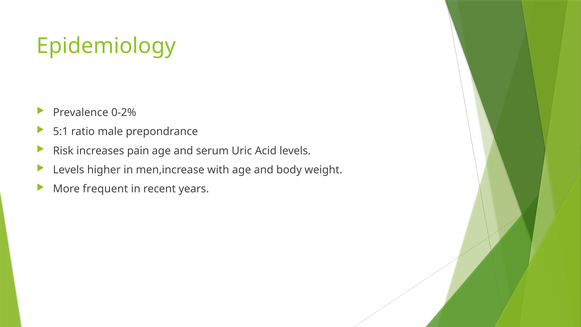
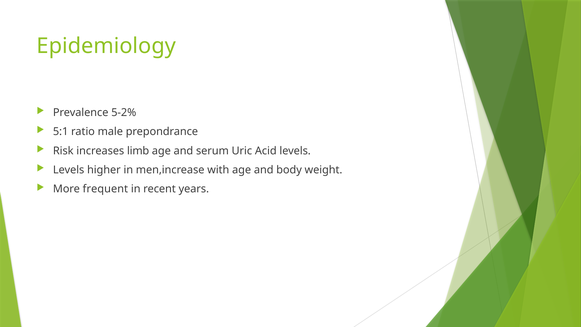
0-2%: 0-2% -> 5-2%
pain: pain -> limb
